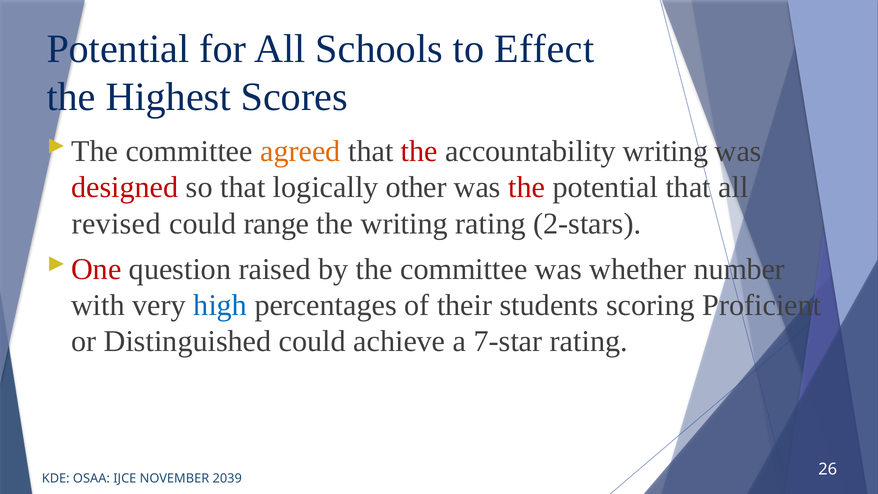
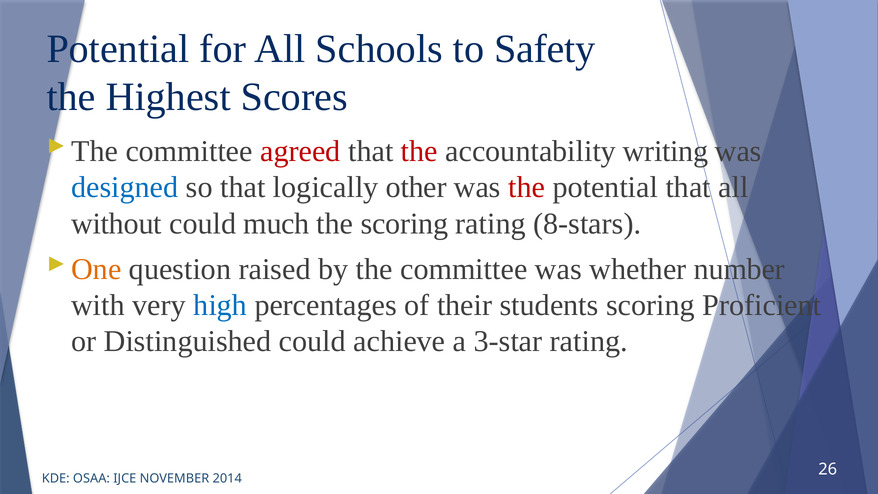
Effect: Effect -> Safety
agreed colour: orange -> red
designed colour: red -> blue
revised: revised -> without
range: range -> much
the writing: writing -> scoring
2-stars: 2-stars -> 8-stars
One colour: red -> orange
7-star: 7-star -> 3-star
2039: 2039 -> 2014
